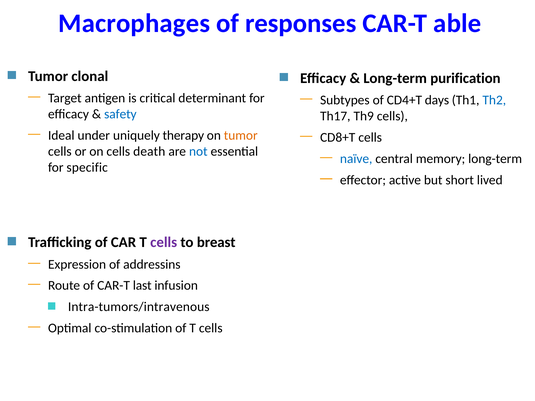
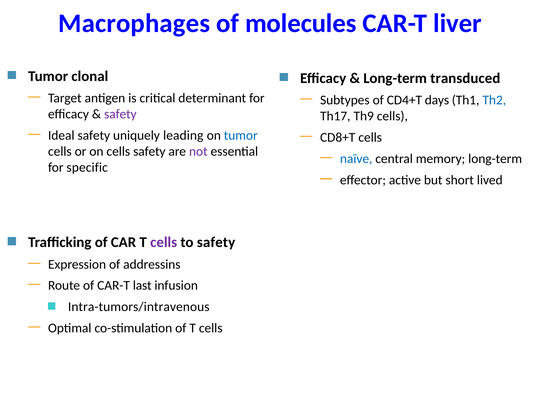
responses: responses -> molecules
able: able -> liver
purification: purification -> transduced
safety at (120, 114) colour: blue -> purple
Ideal under: under -> safety
therapy: therapy -> leading
tumor at (241, 136) colour: orange -> blue
cells death: death -> safety
not colour: blue -> purple
to breast: breast -> safety
